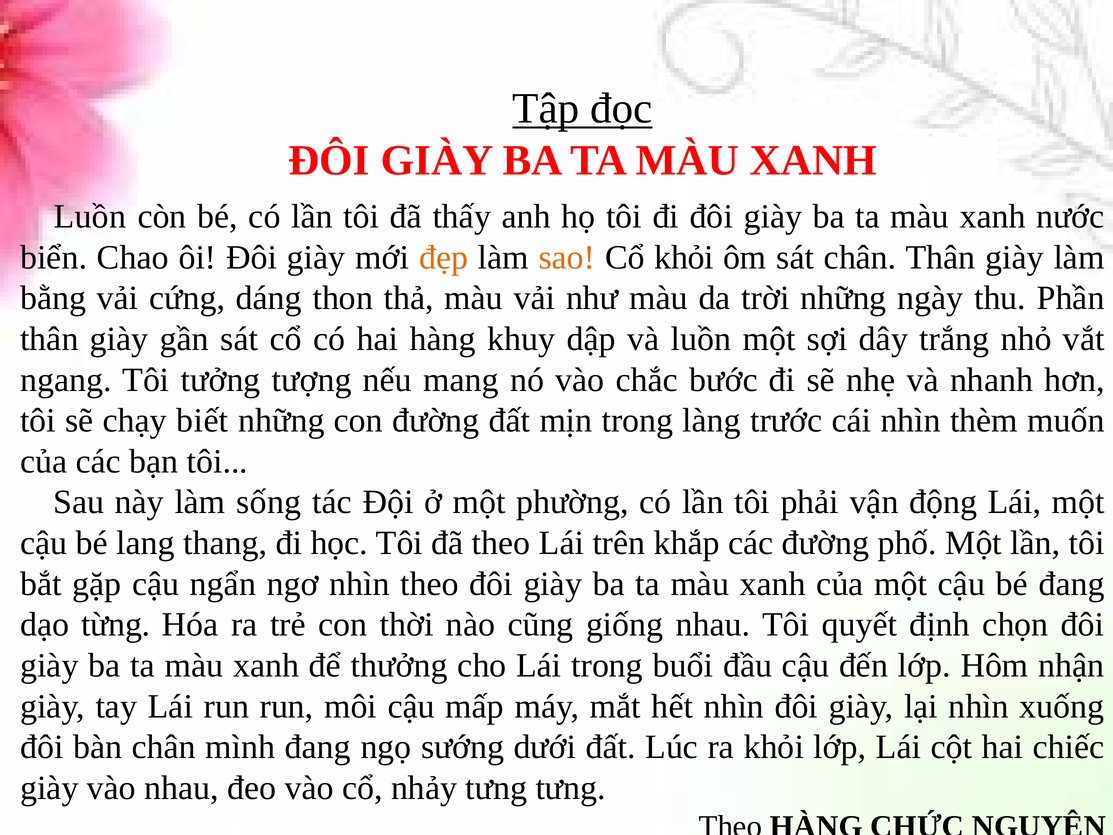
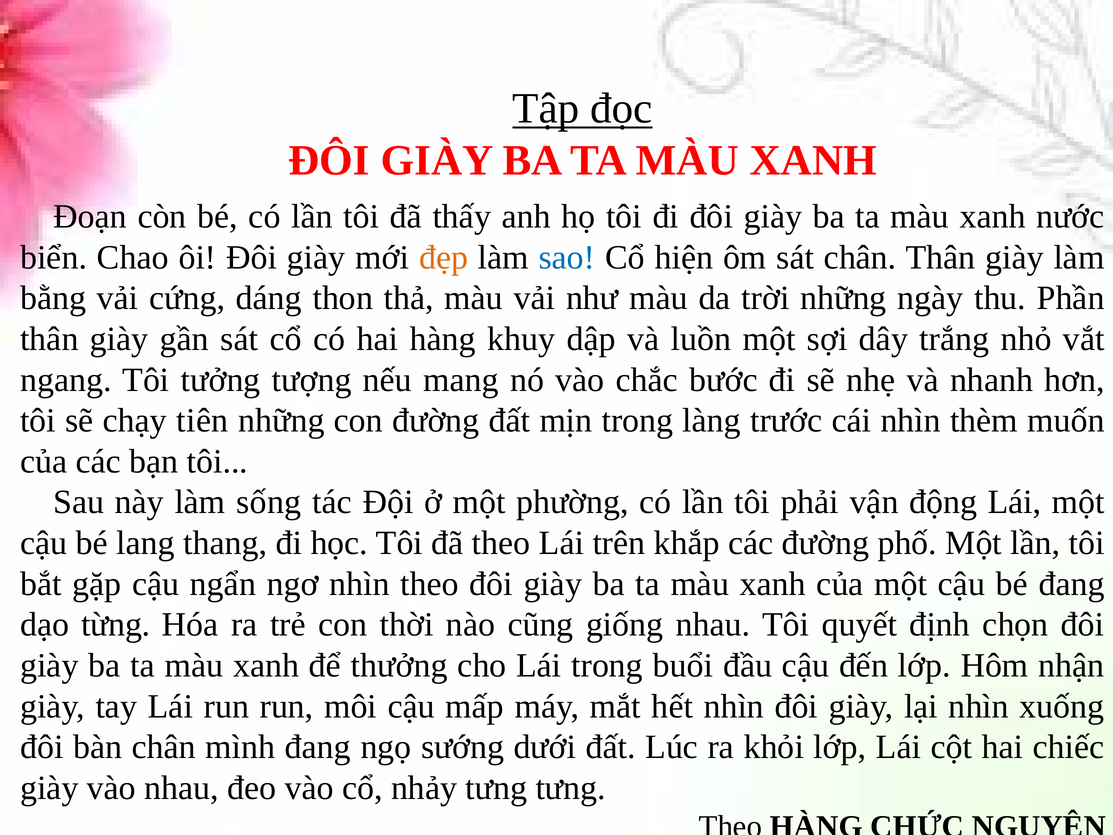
Luồn at (90, 217): Luồn -> Đoạn
sao colour: orange -> blue
Cổ khỏi: khỏi -> hiện
biết: biết -> tiên
